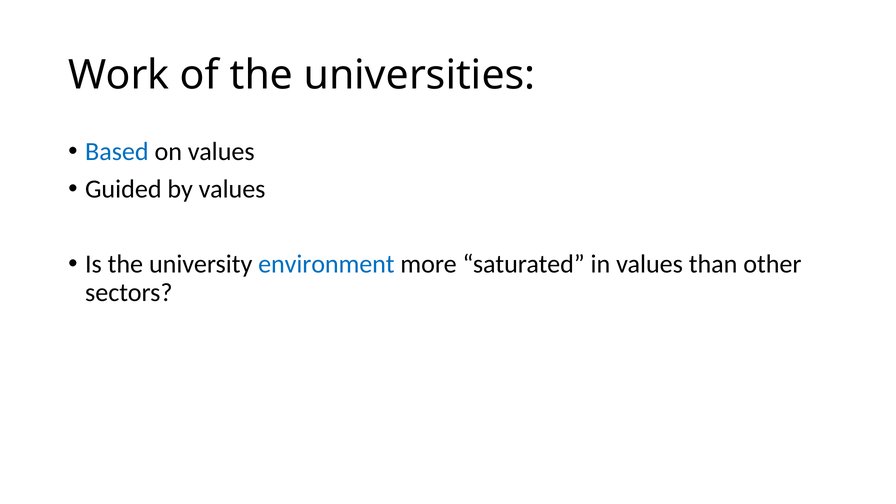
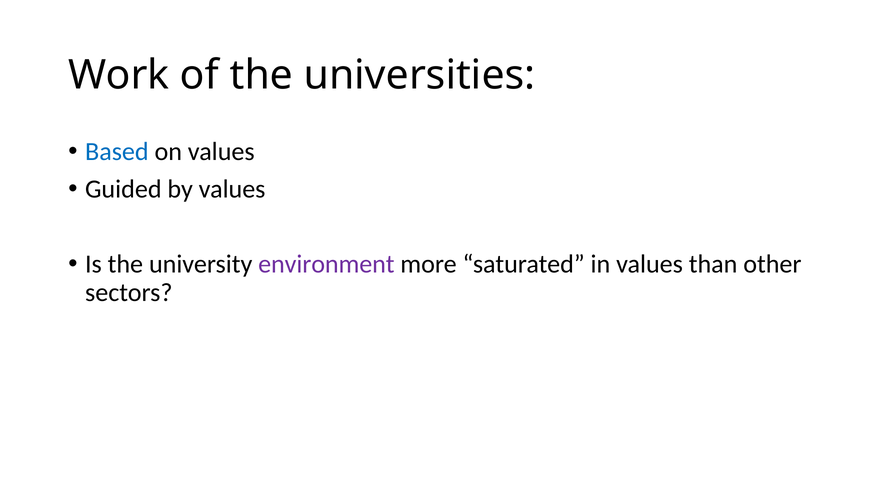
environment colour: blue -> purple
